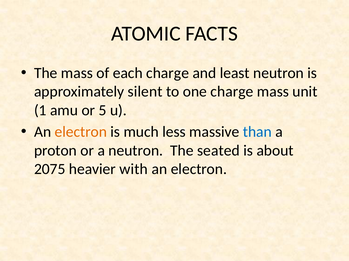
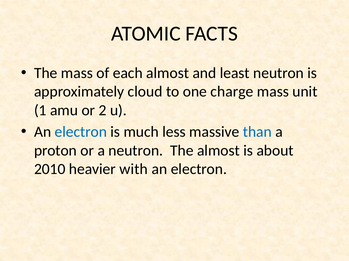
each charge: charge -> almost
silent: silent -> cloud
5: 5 -> 2
electron at (81, 132) colour: orange -> blue
The seated: seated -> almost
2075: 2075 -> 2010
